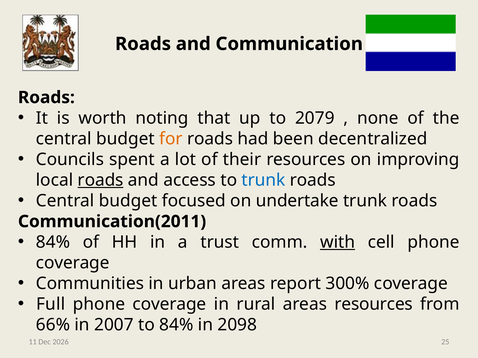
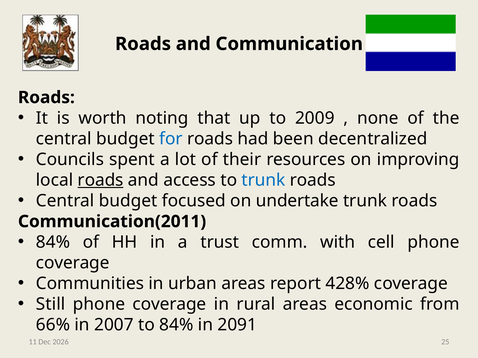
2079: 2079 -> 2009
for colour: orange -> blue
with underline: present -> none
300%: 300% -> 428%
Full: Full -> Still
areas resources: resources -> economic
2098: 2098 -> 2091
